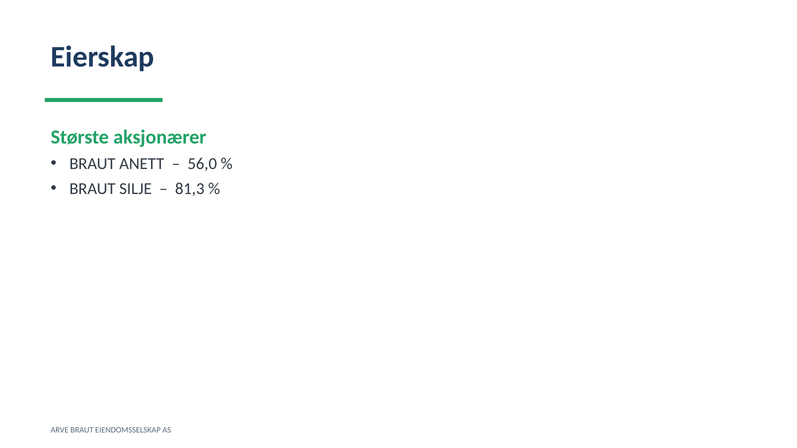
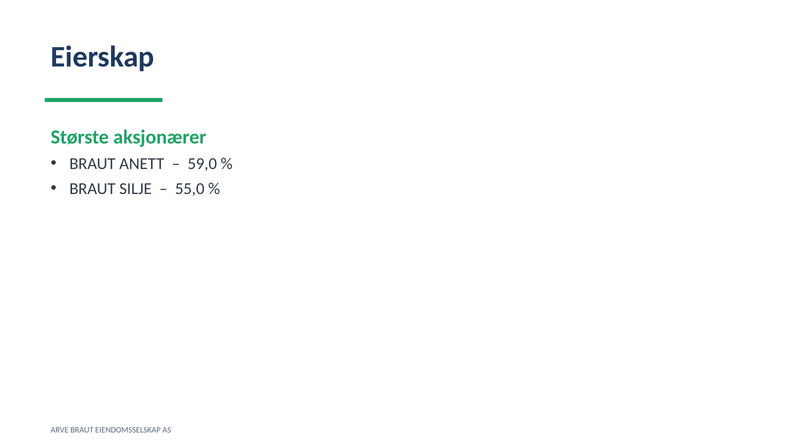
56,0: 56,0 -> 59,0
81,3: 81,3 -> 55,0
